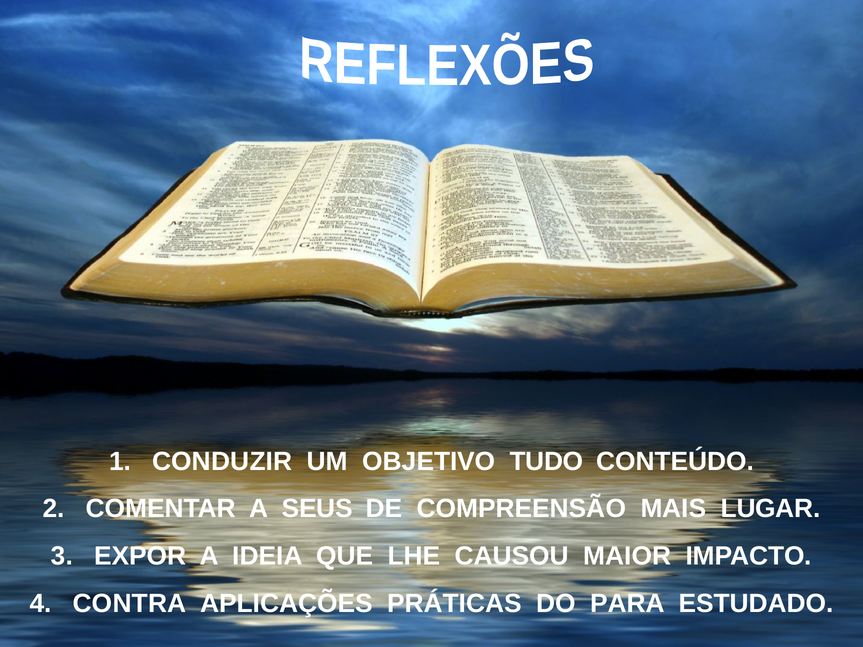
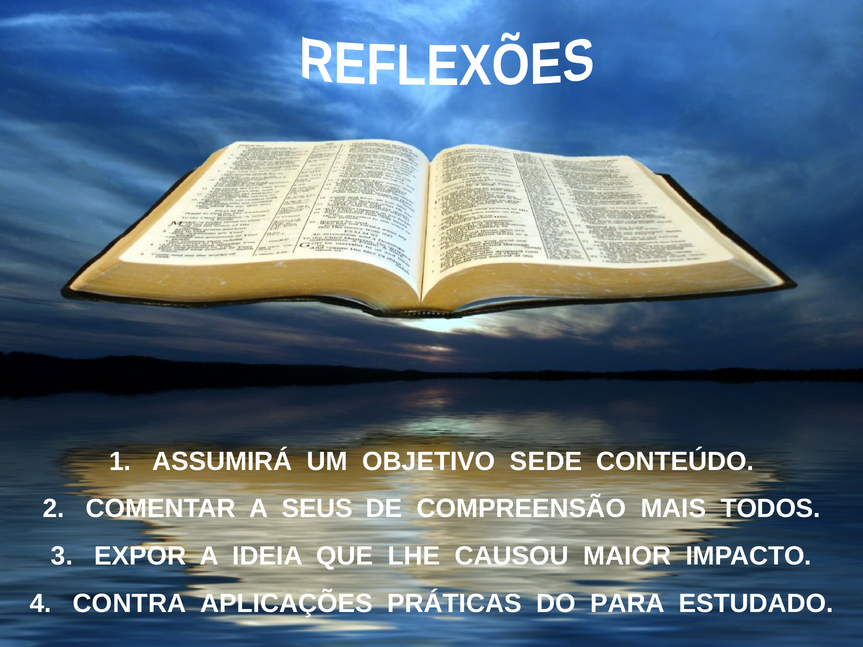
CONDUZIR: CONDUZIR -> ASSUMIRÁ
TUDO: TUDO -> SEDE
LUGAR: LUGAR -> TODOS
